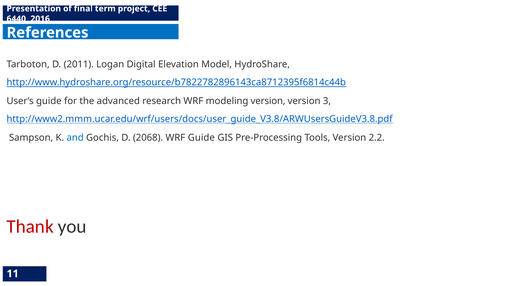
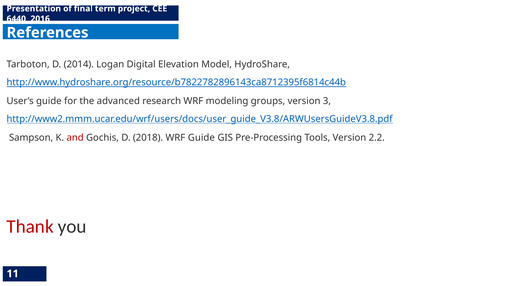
2011: 2011 -> 2014
modeling version: version -> groups
and colour: blue -> red
2068: 2068 -> 2018
